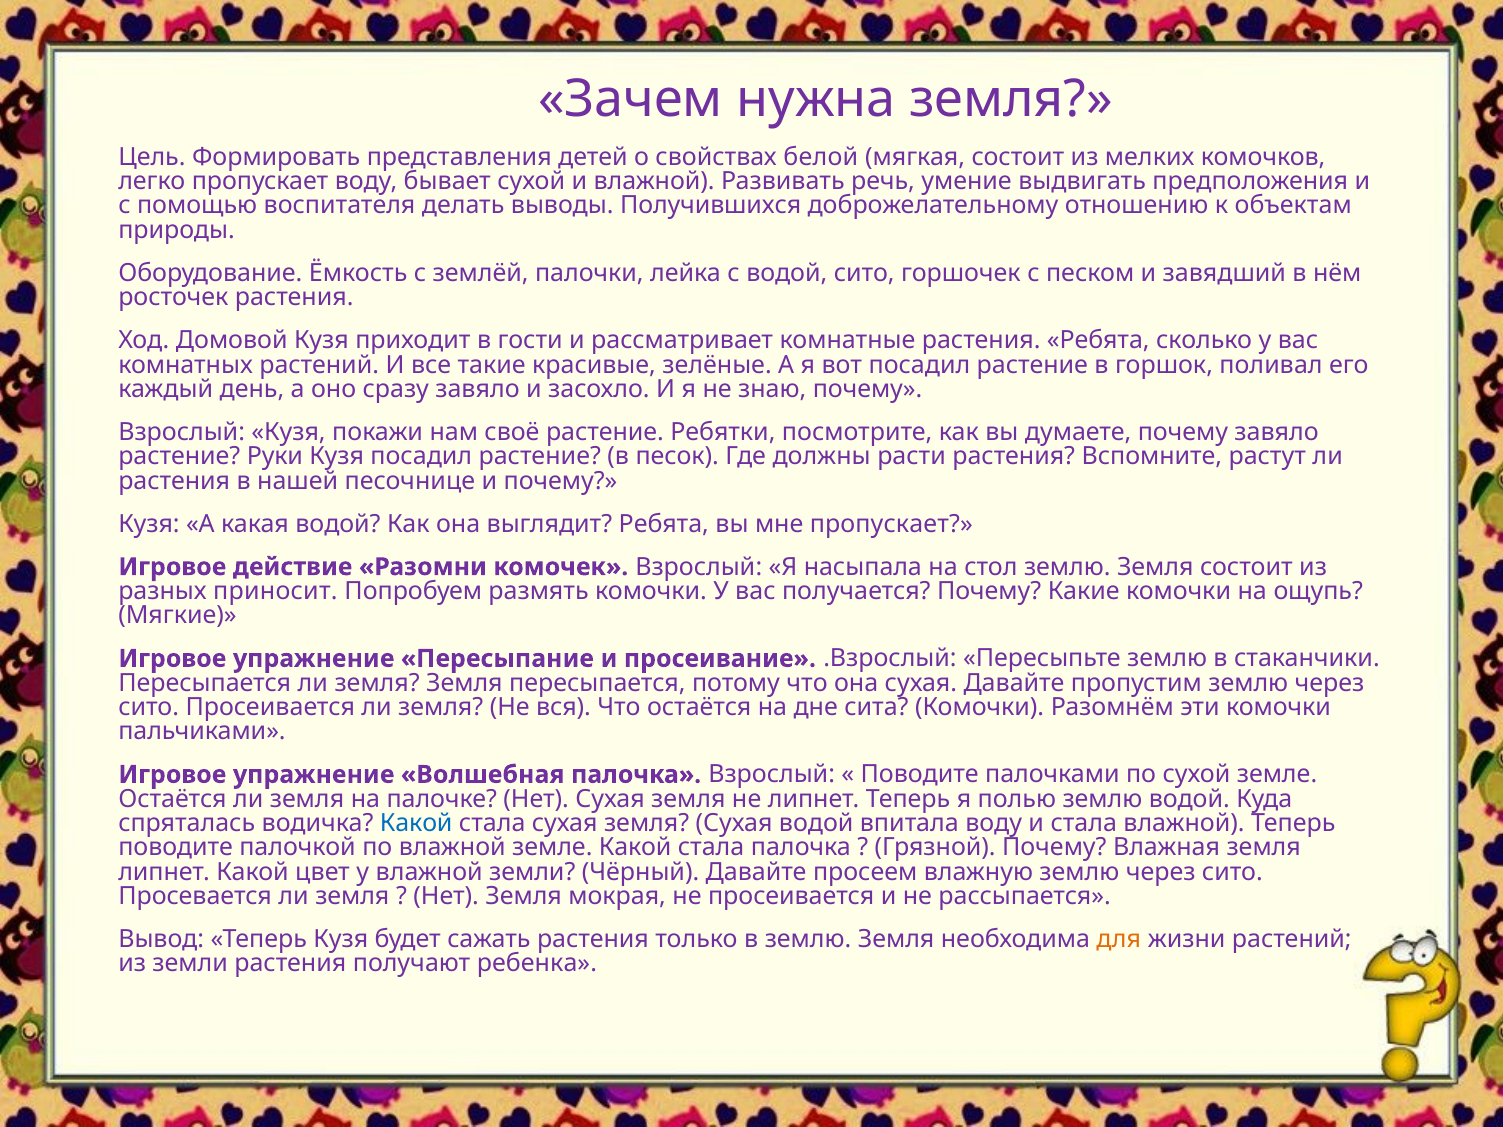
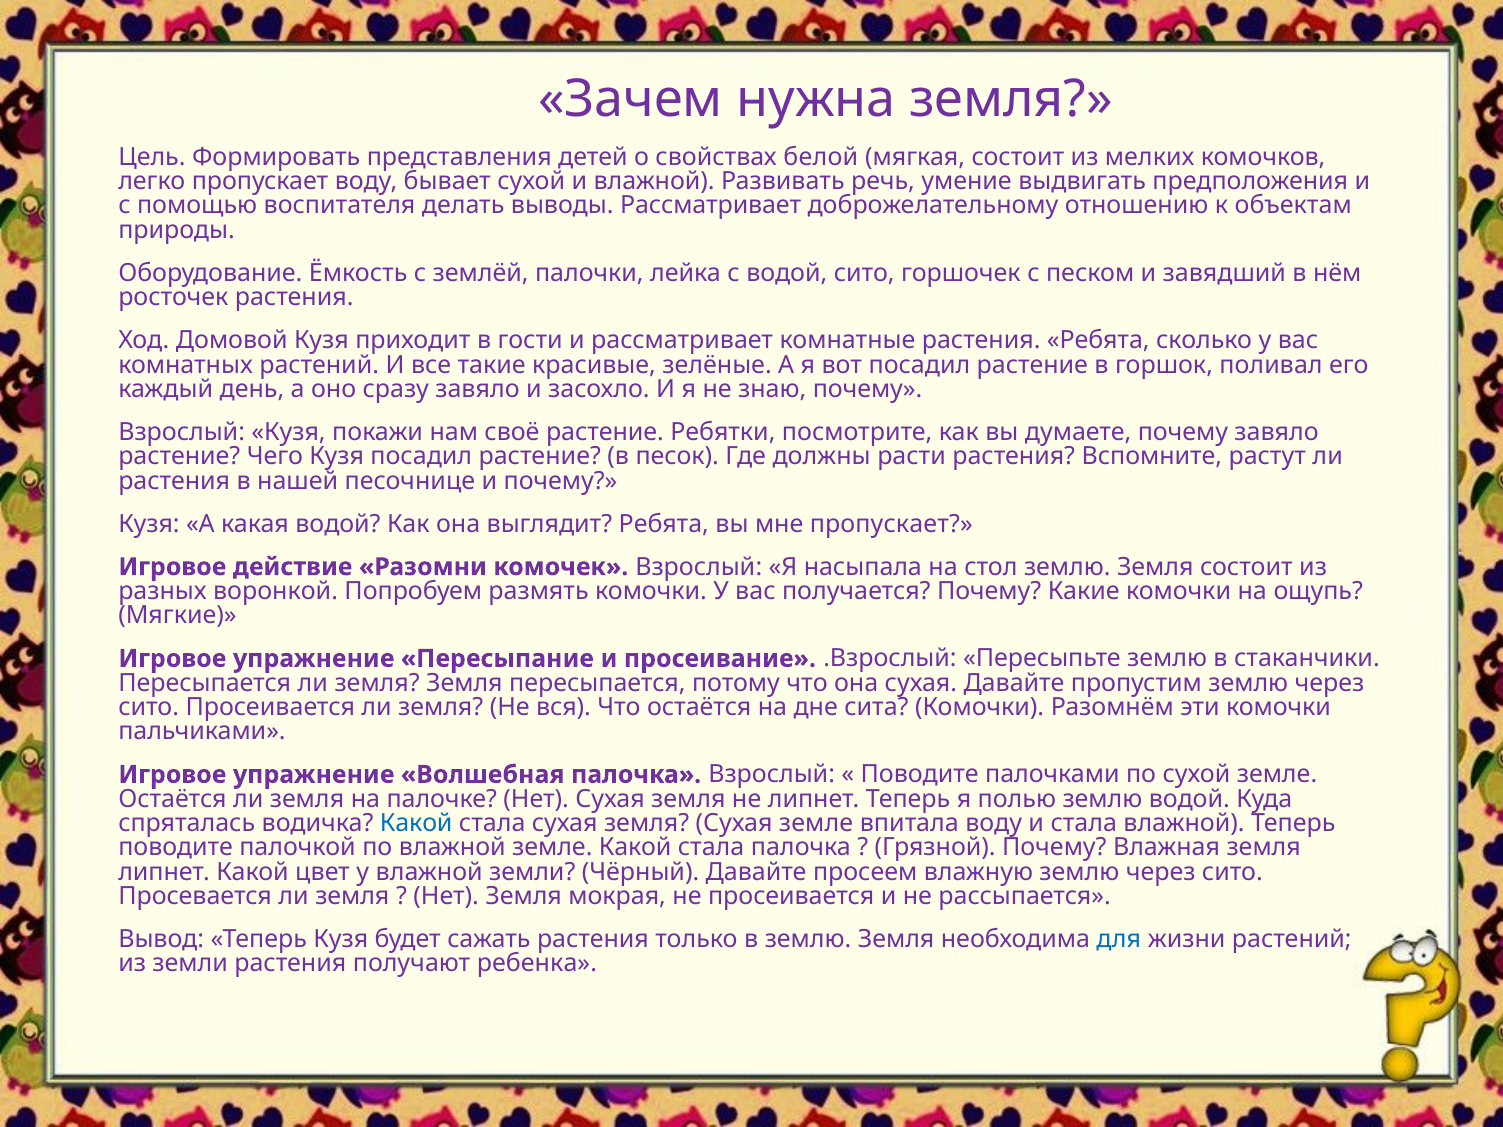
выводы Получившихся: Получившихся -> Рассматривает
Руки: Руки -> Чего
приносит: приносит -> воронкой
Сухая водой: водой -> земле
для colour: orange -> blue
